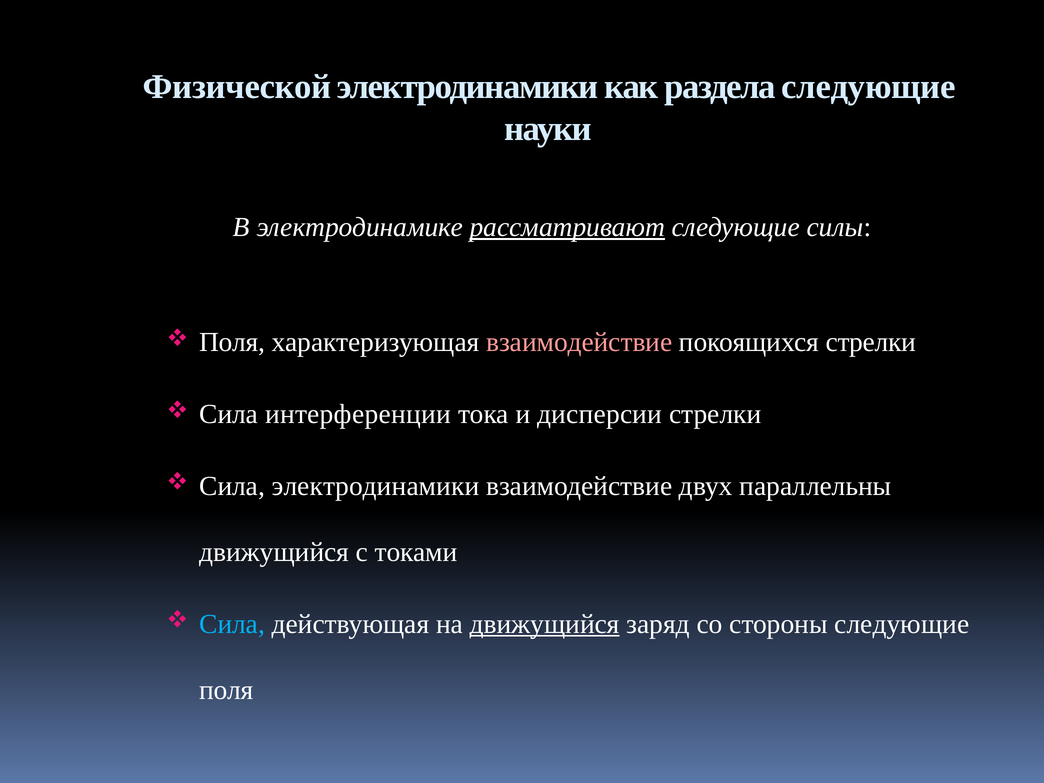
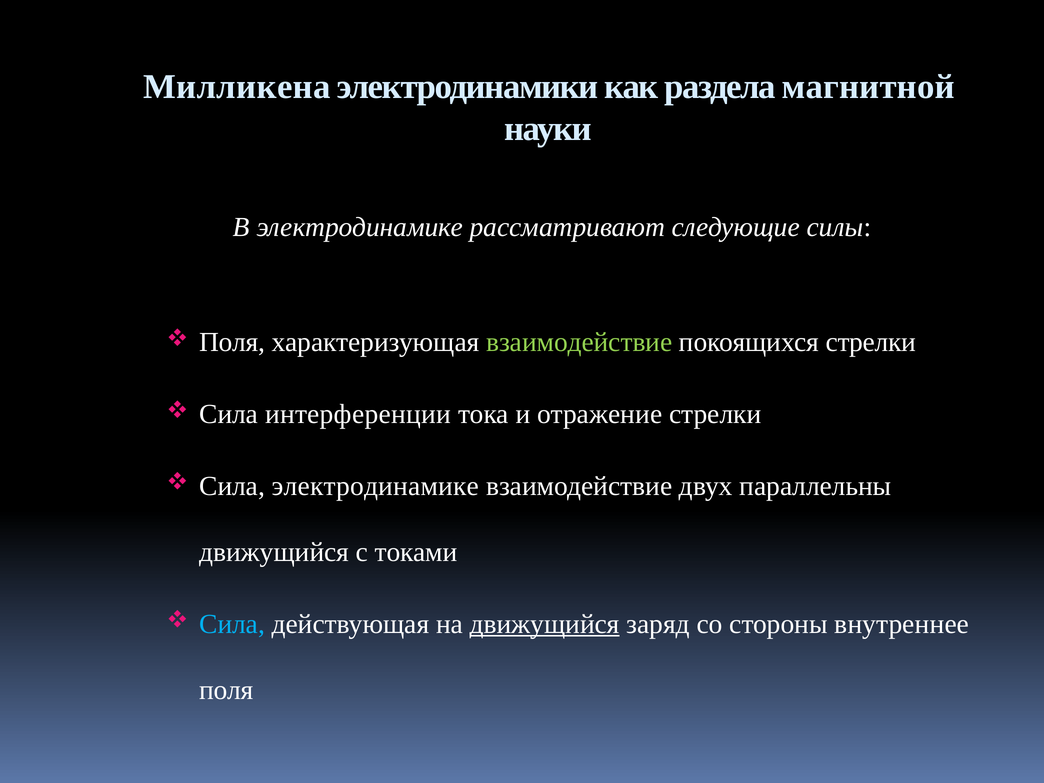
Физической: Физической -> Милликена
раздела следующие: следующие -> магнитной
рассматривают underline: present -> none
взаимодействие at (579, 342) colour: pink -> light green
дисперсии: дисперсии -> отражение
Сила электродинамики: электродинамики -> электродинамике
стороны следующие: следующие -> внутреннее
